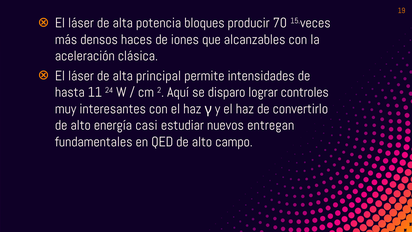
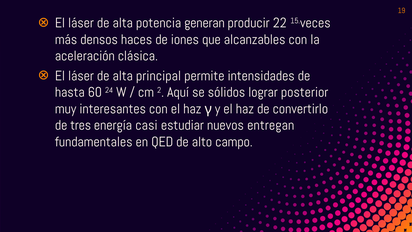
bloques: bloques -> generan
70: 70 -> 22
11: 11 -> 60
disparo: disparo -> sólidos
controles: controles -> posterior
alto at (81, 125): alto -> tres
